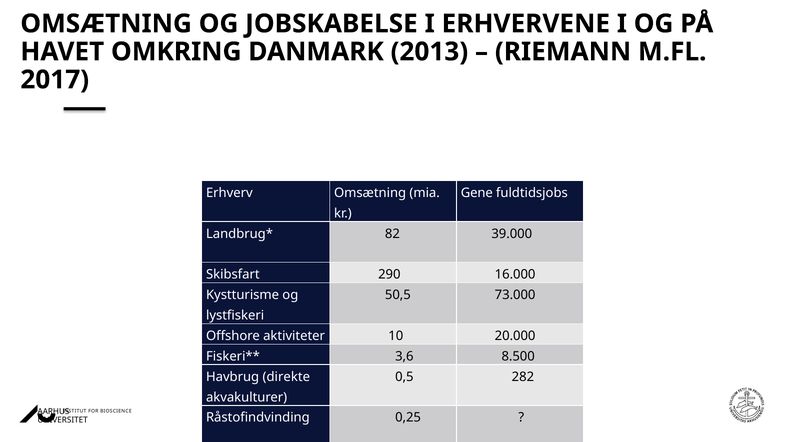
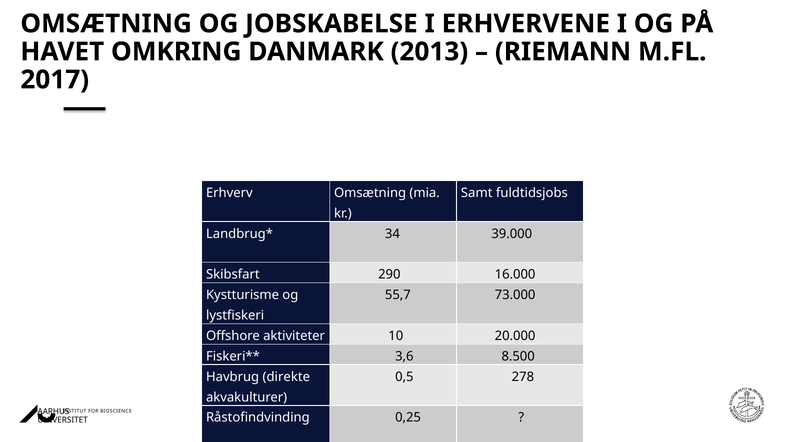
Gene: Gene -> Samt
82: 82 -> 34
50,5: 50,5 -> 55,7
282: 282 -> 278
